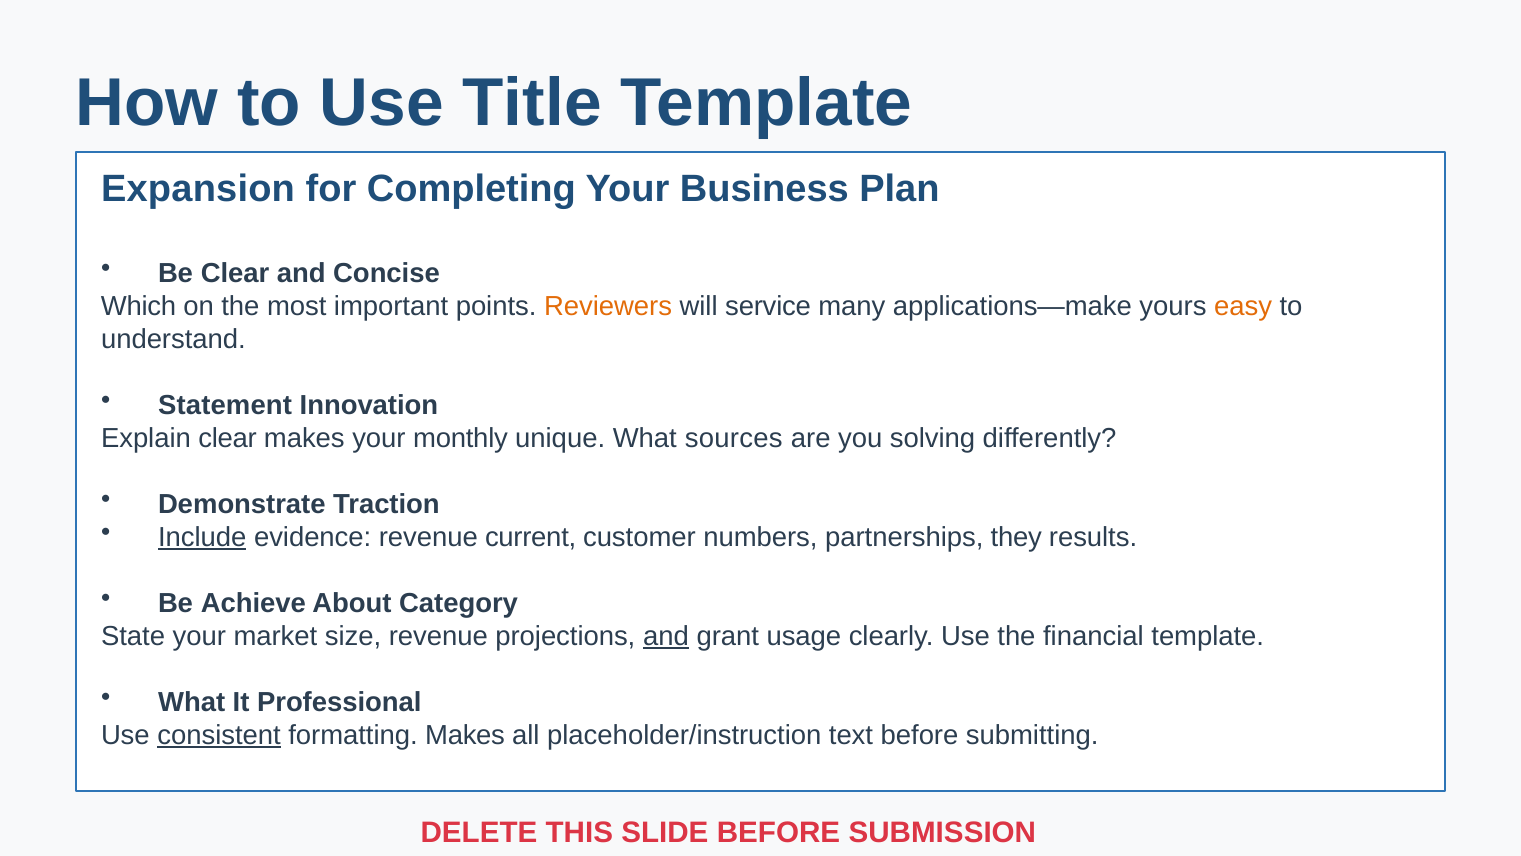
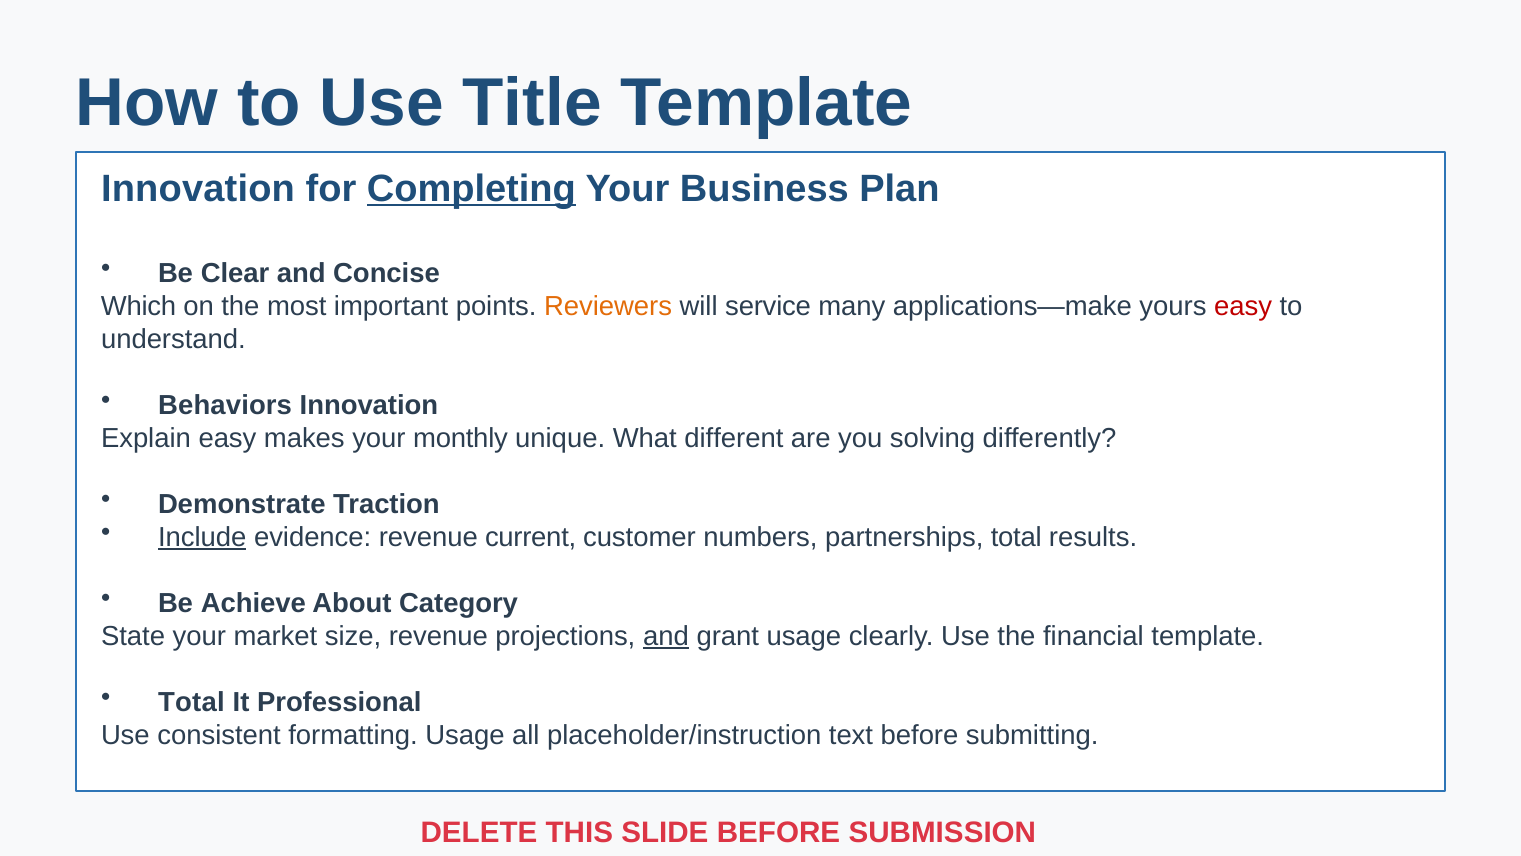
Expansion at (198, 189): Expansion -> Innovation
Completing underline: none -> present
easy at (1243, 306) colour: orange -> red
Statement: Statement -> Behaviors
Explain clear: clear -> easy
sources: sources -> different
partnerships they: they -> total
What at (192, 702): What -> Total
consistent underline: present -> none
formatting Makes: Makes -> Usage
